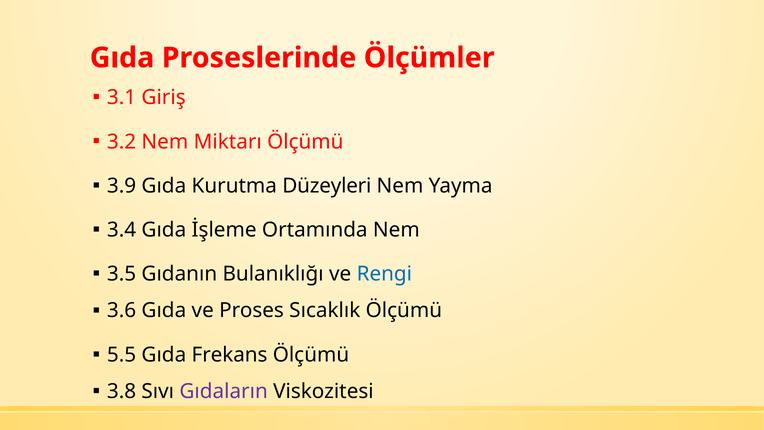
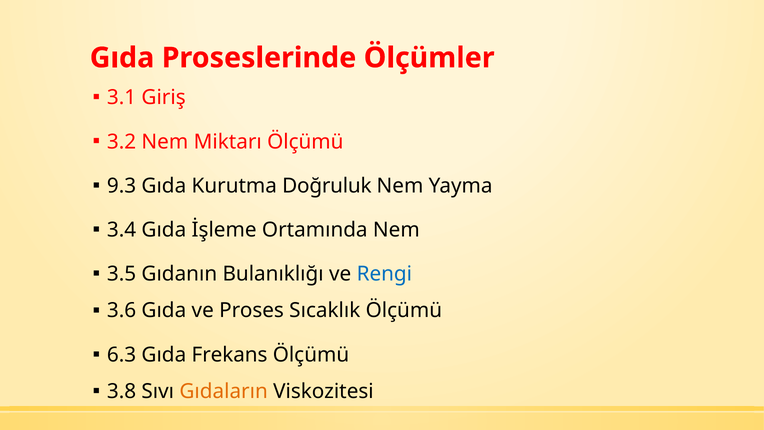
3.9: 3.9 -> 9.3
Düzeyleri: Düzeyleri -> Doğruluk
5.5: 5.5 -> 6.3
Gıdaların colour: purple -> orange
